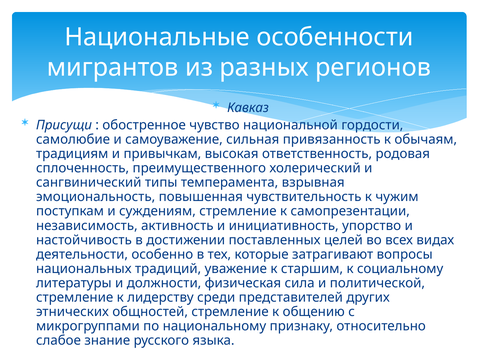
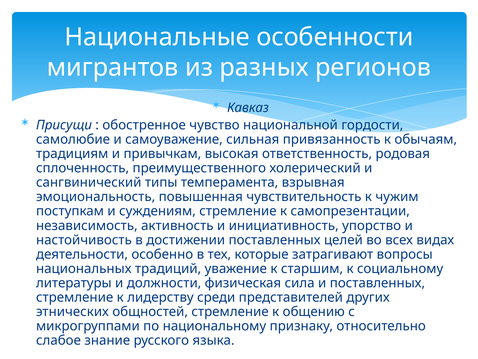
и политической: политической -> поставленных
